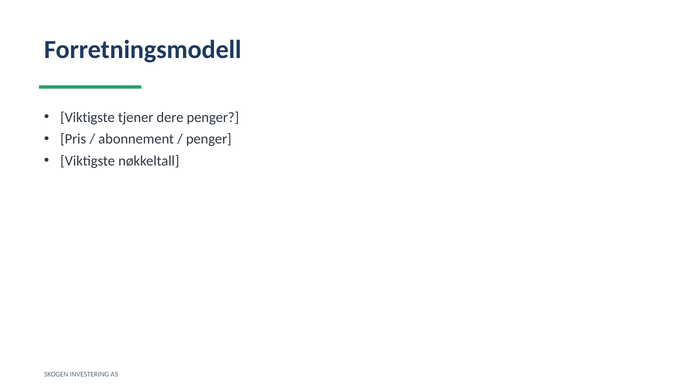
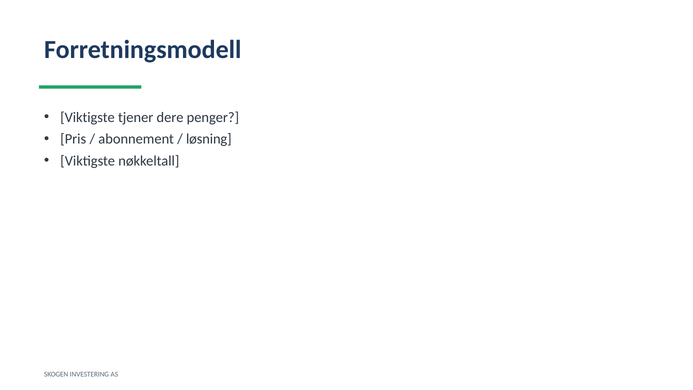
penger at (209, 139): penger -> løsning
